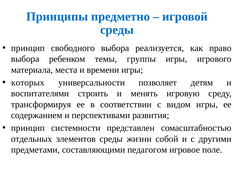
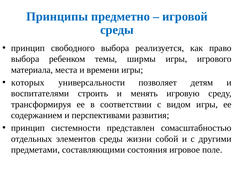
группы: группы -> ширмы
педагогом: педагогом -> состояния
